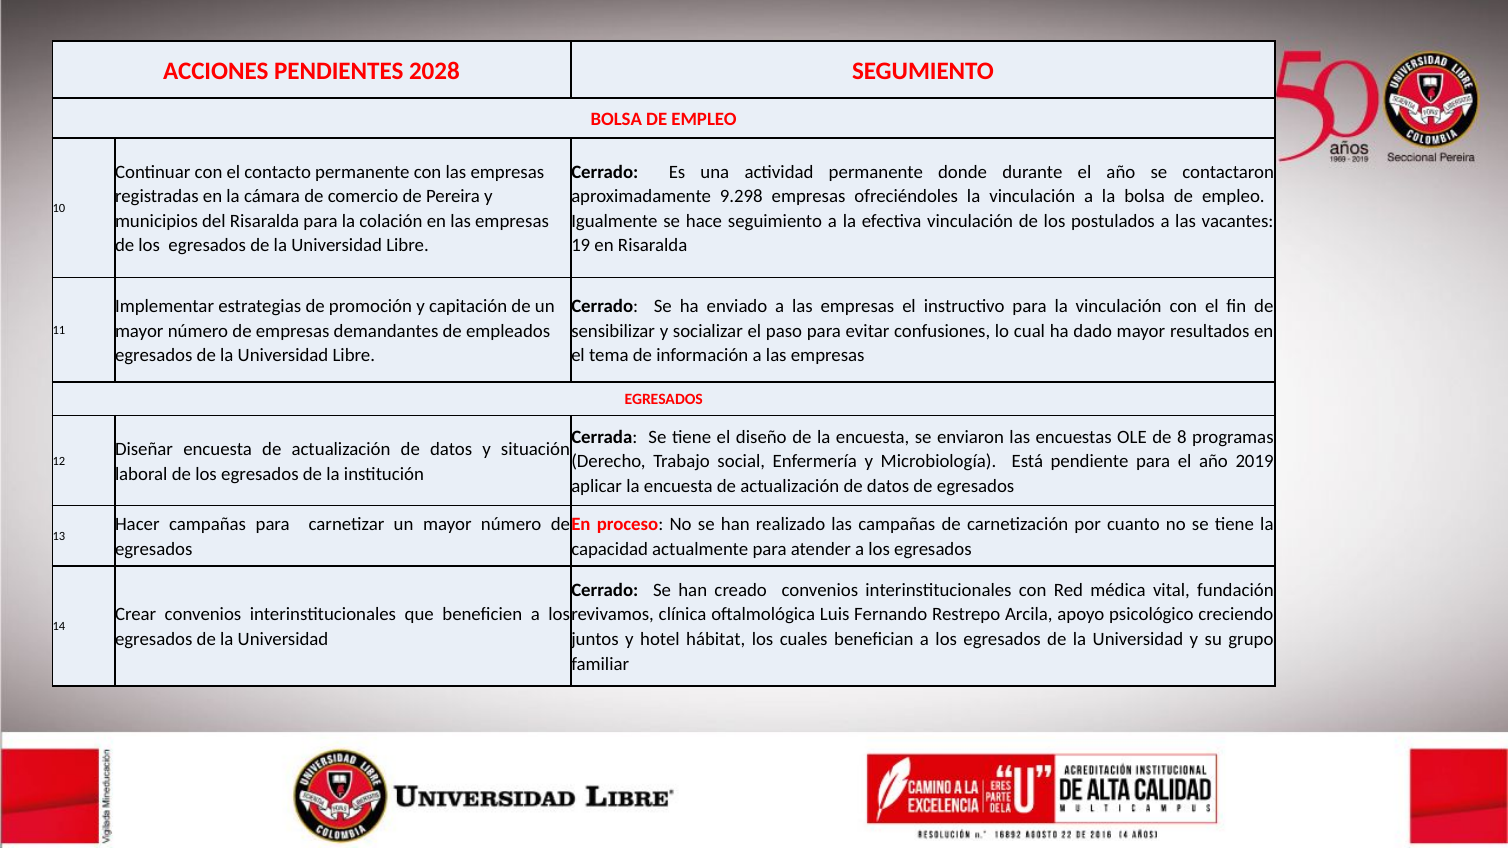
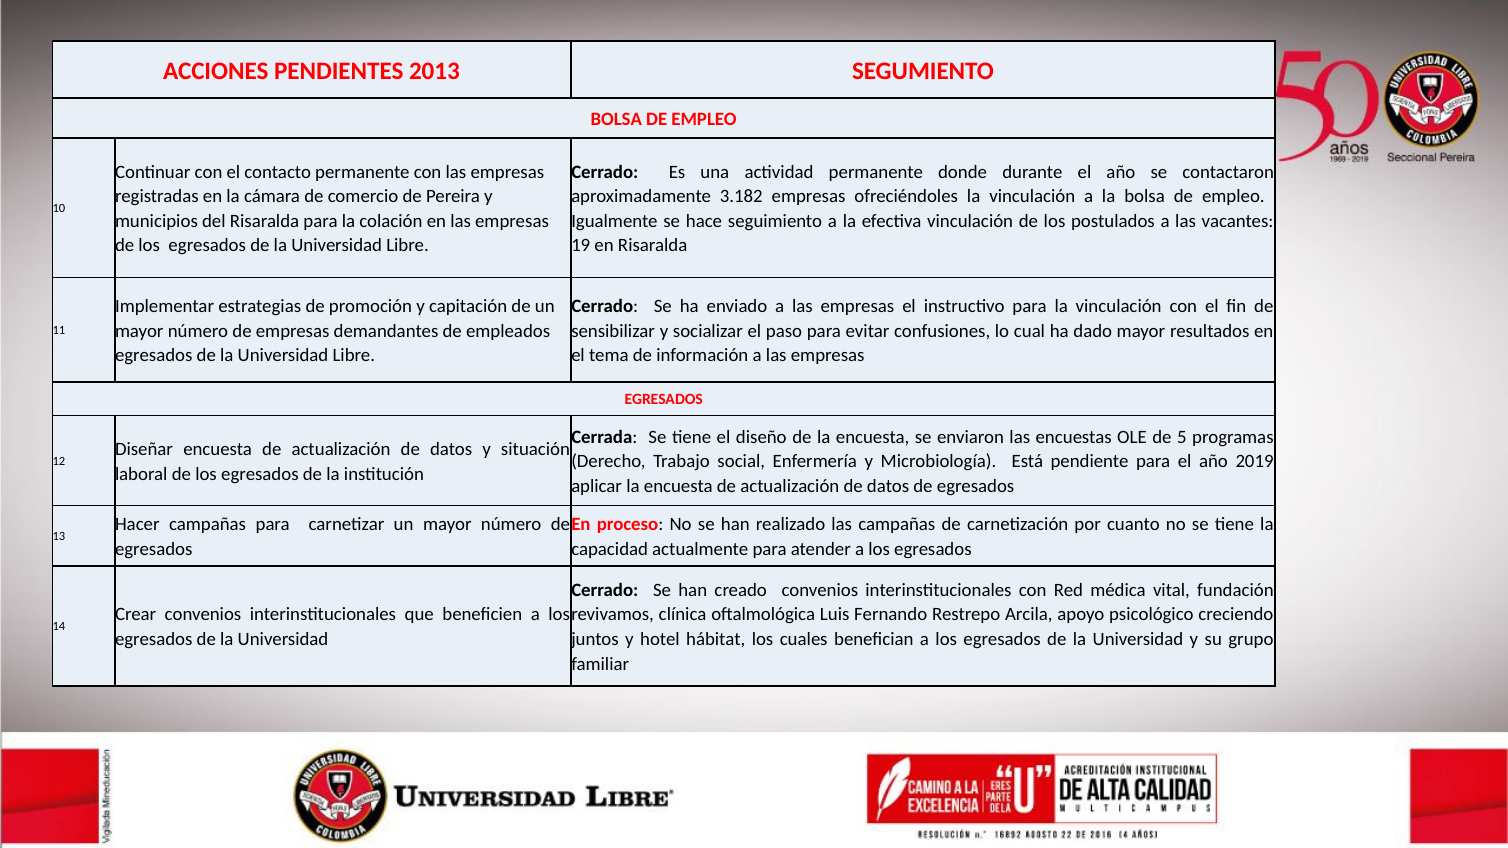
2028: 2028 -> 2013
9.298: 9.298 -> 3.182
8: 8 -> 5
